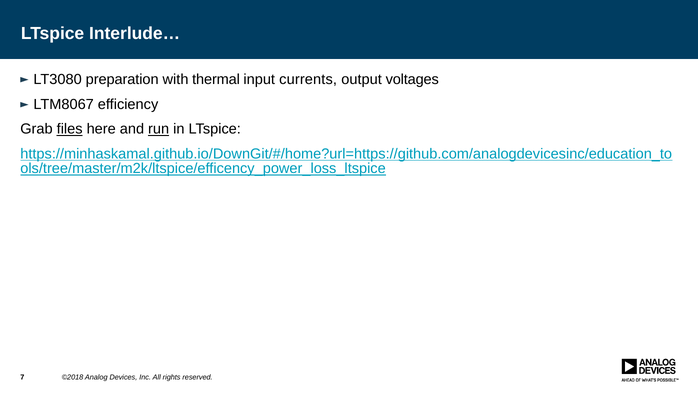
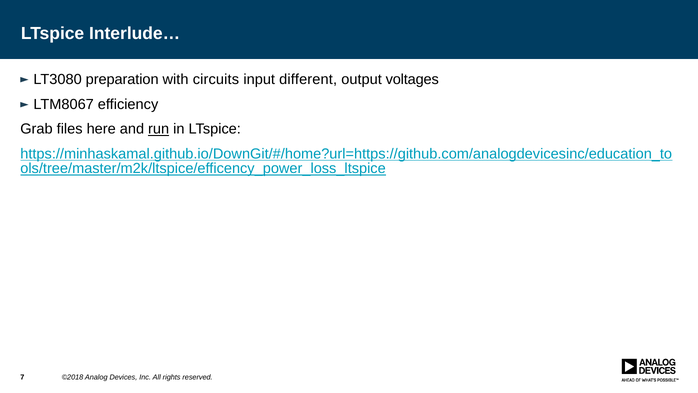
thermal: thermal -> circuits
currents: currents -> different
files underline: present -> none
